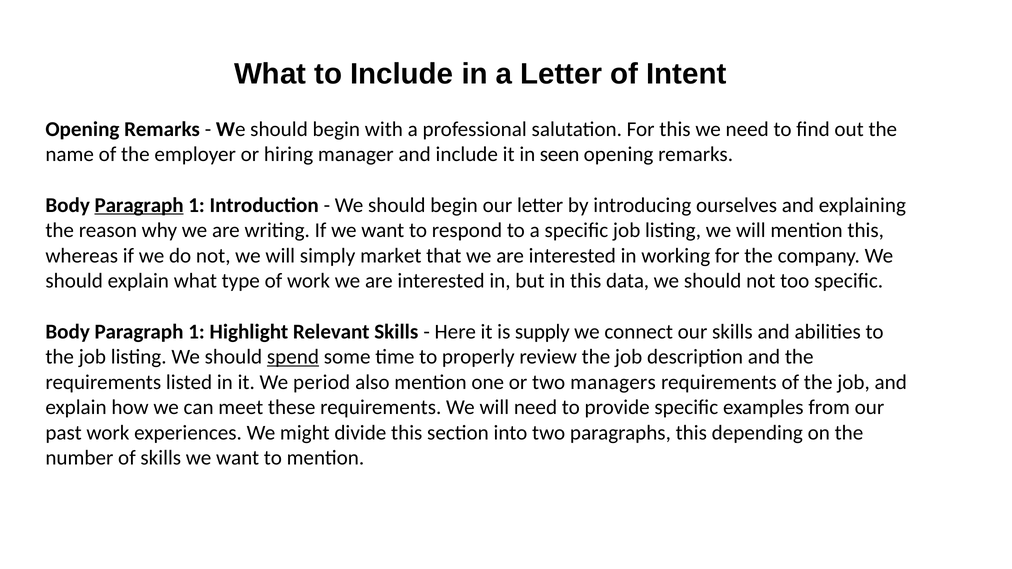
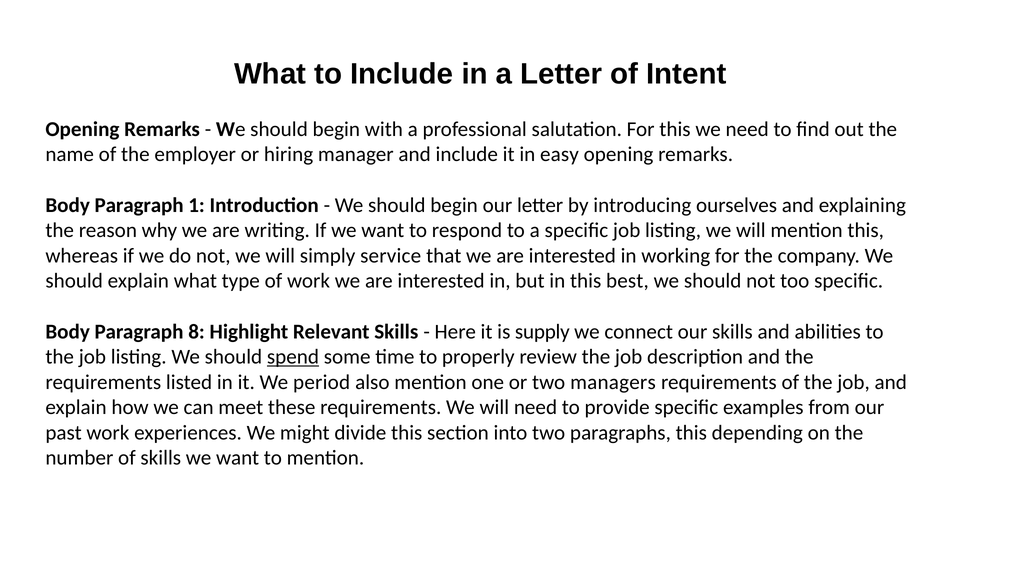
seen: seen -> easy
Paragraph at (139, 205) underline: present -> none
market: market -> service
data: data -> best
1 at (197, 332): 1 -> 8
